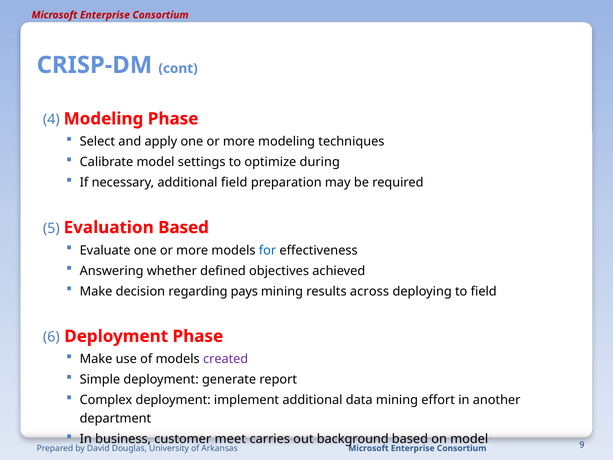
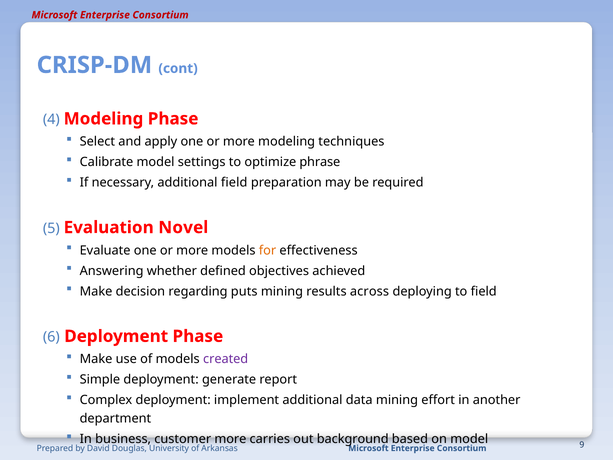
during: during -> phrase
Evaluation Based: Based -> Novel
for colour: blue -> orange
pays: pays -> puts
customer meet: meet -> more
